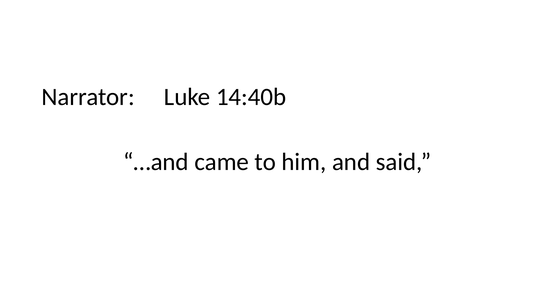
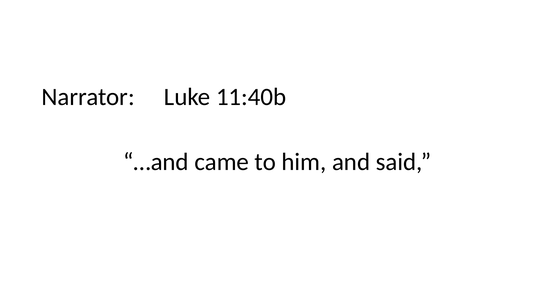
14:40b: 14:40b -> 11:40b
